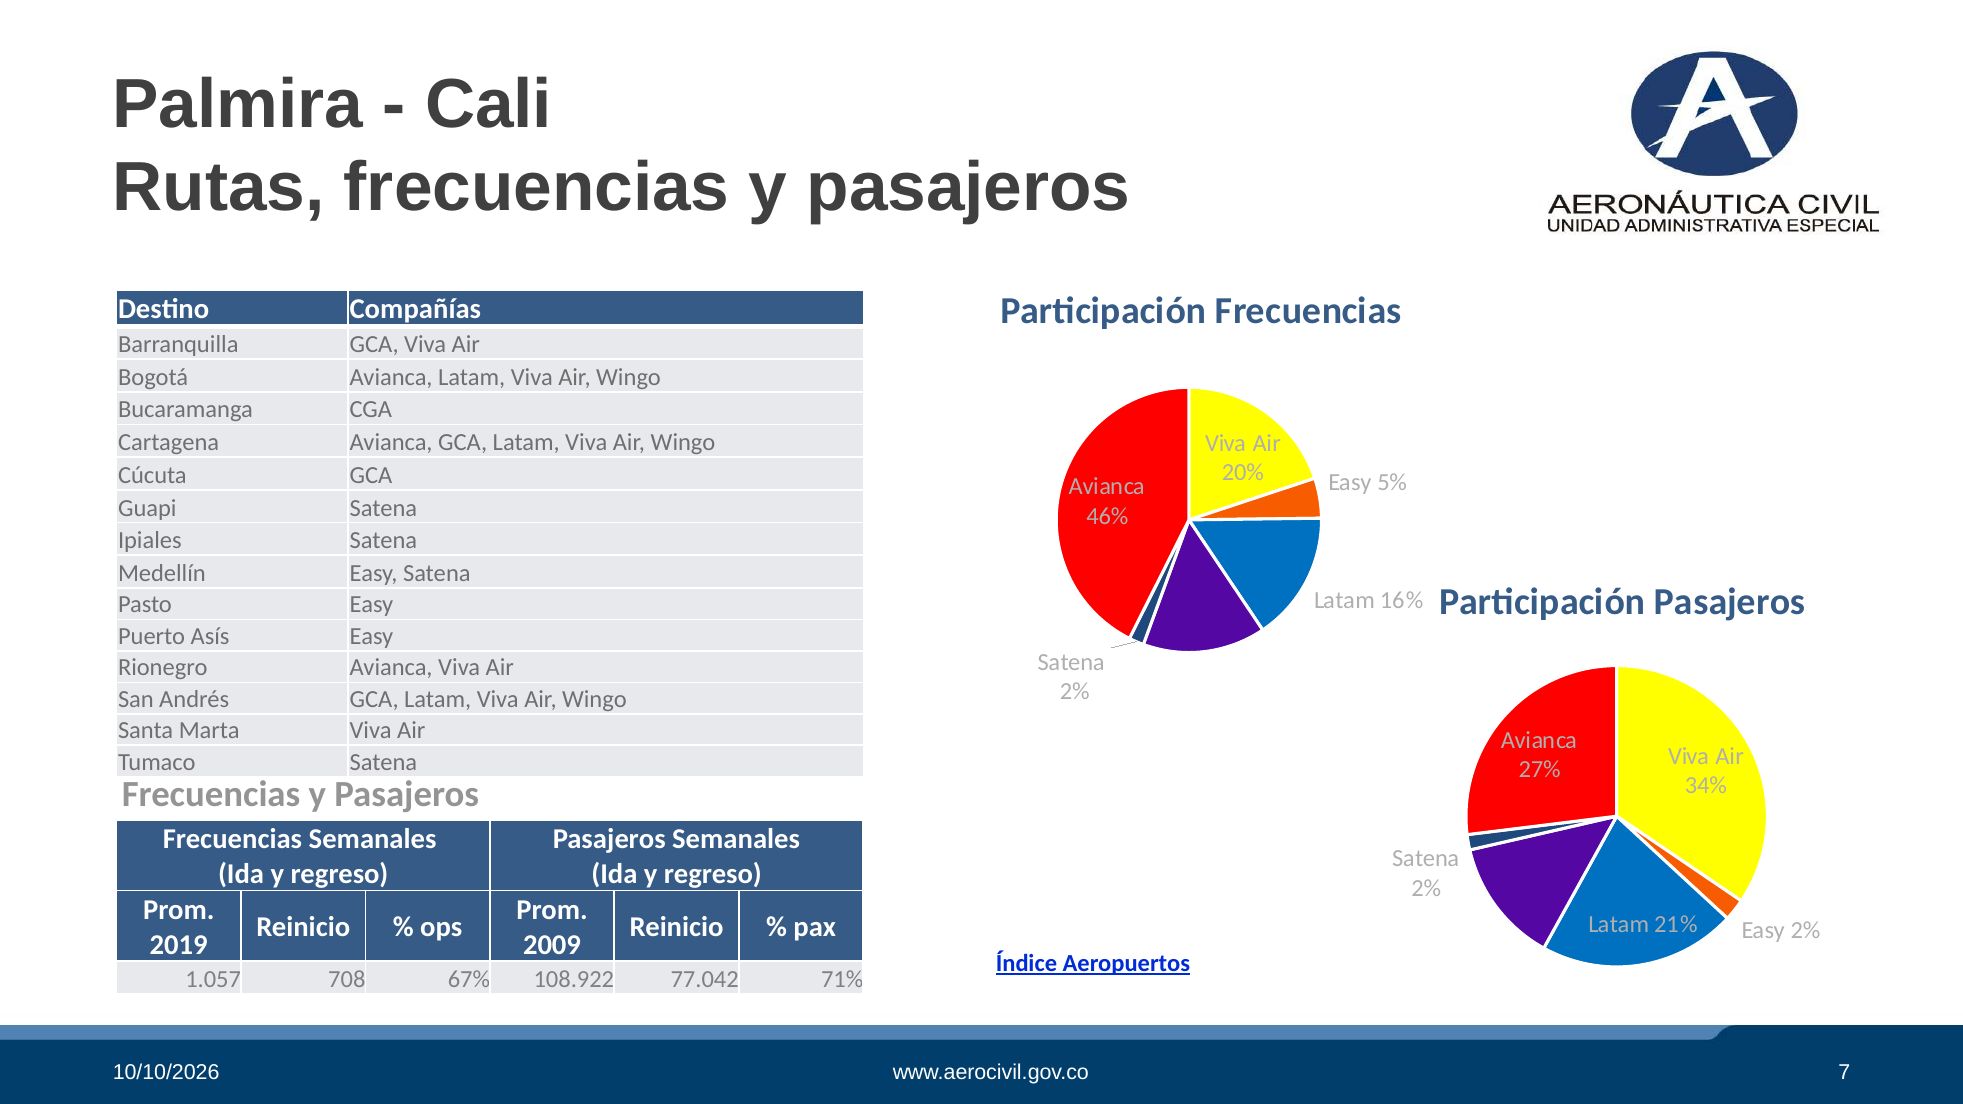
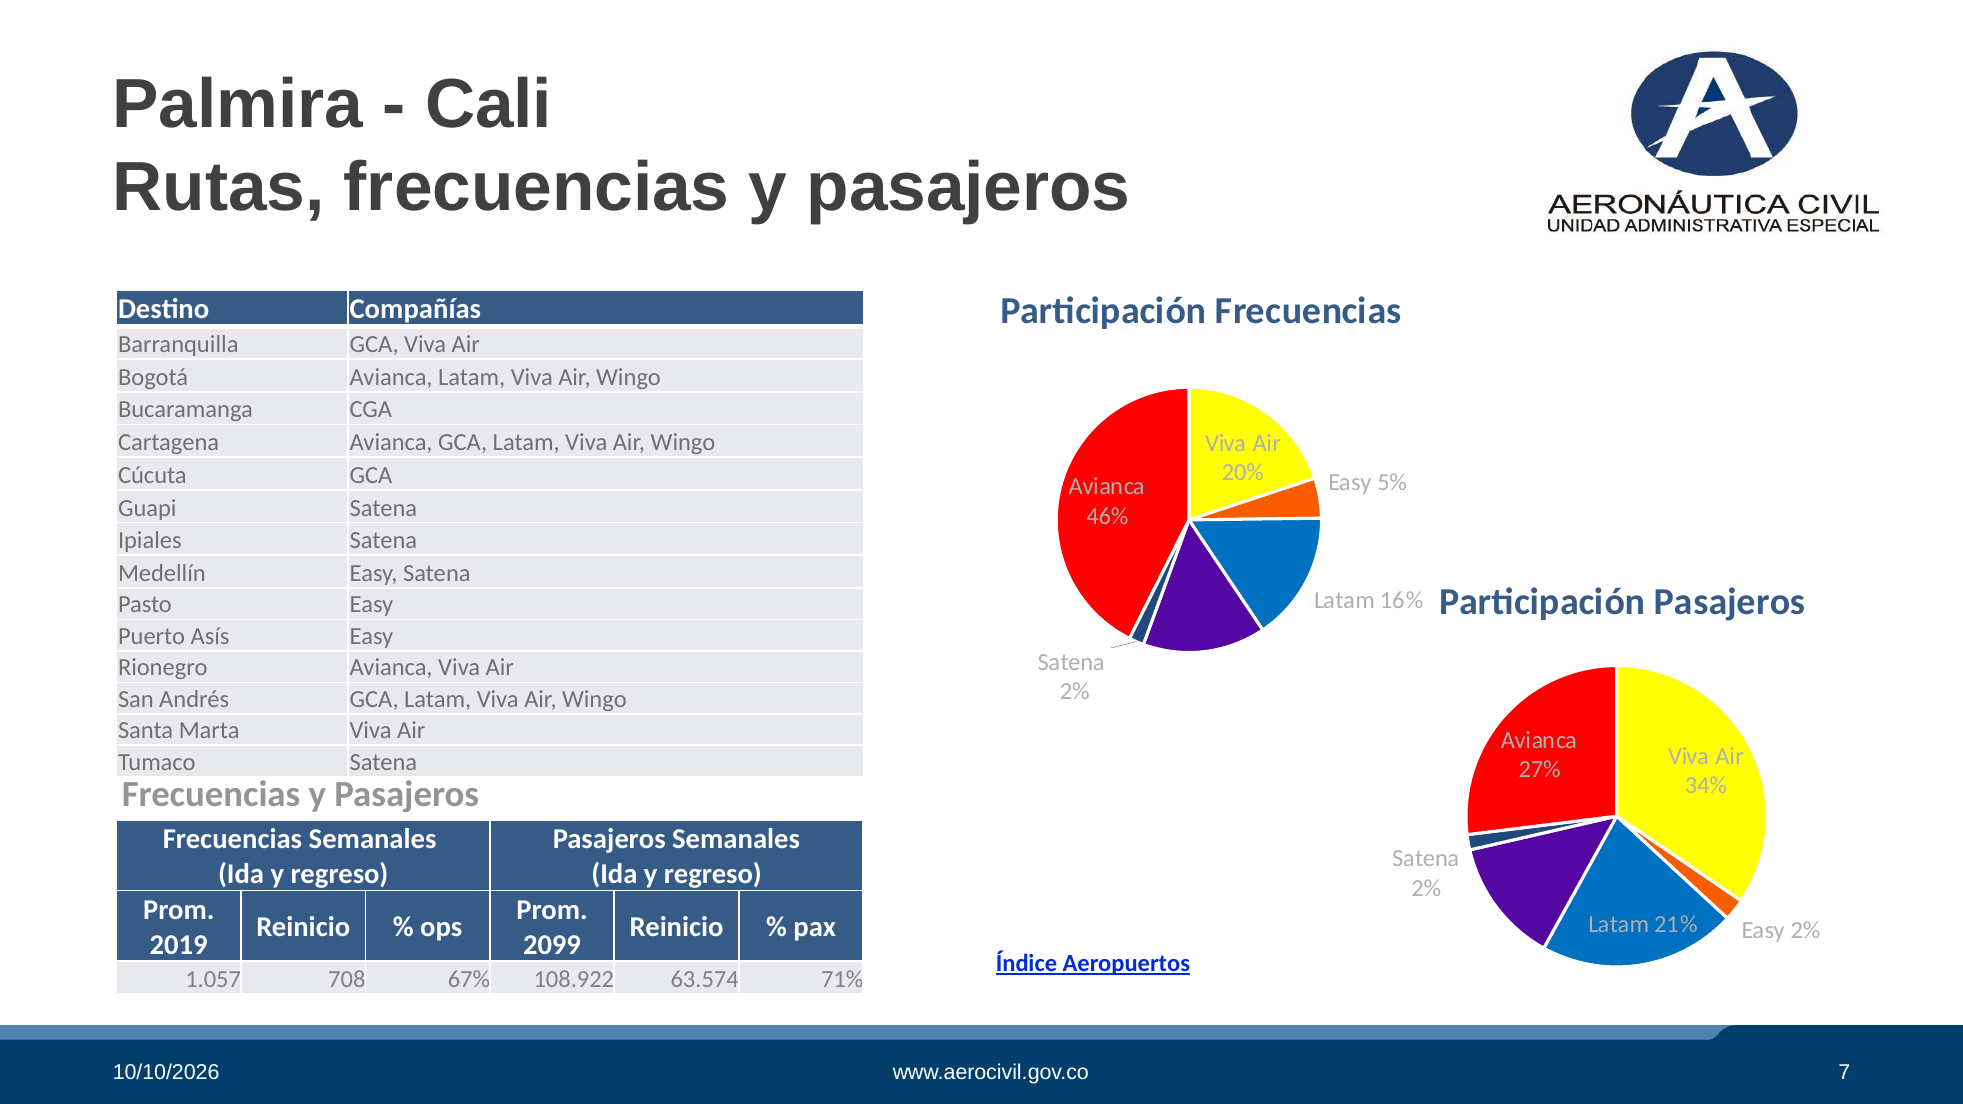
2009: 2009 -> 2099
77.042: 77.042 -> 63.574
